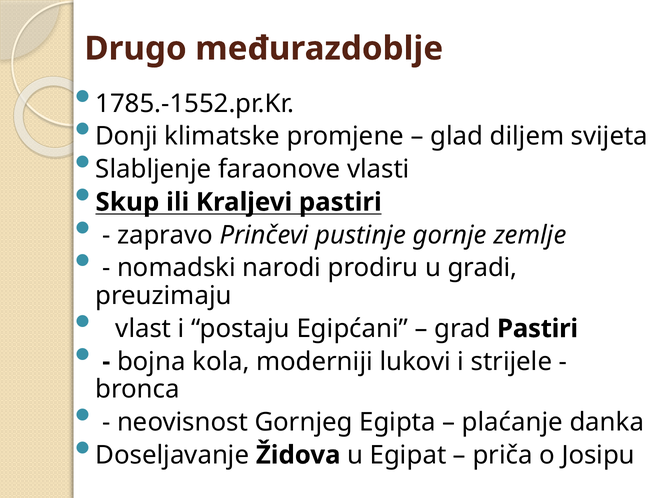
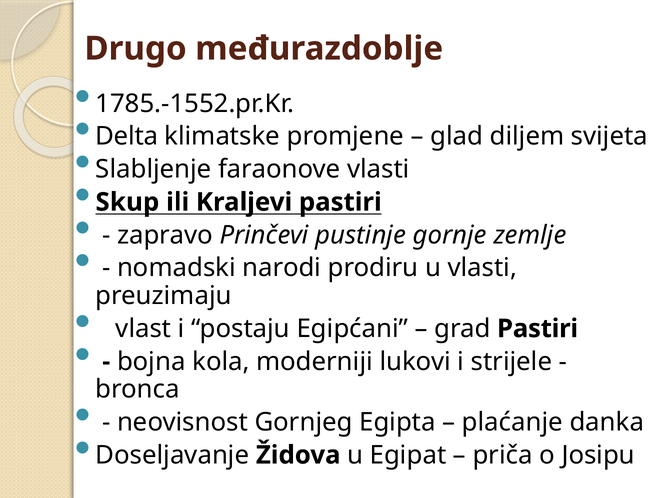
Donji: Donji -> Delta
u gradi: gradi -> vlasti
